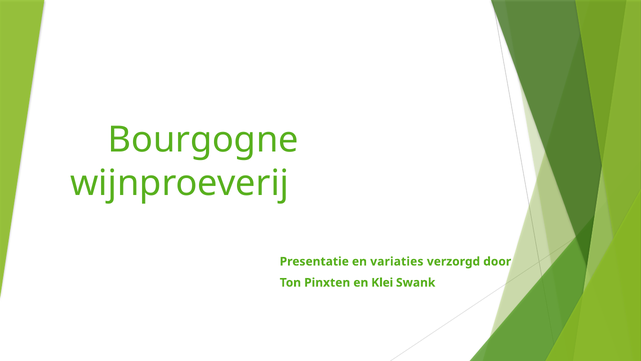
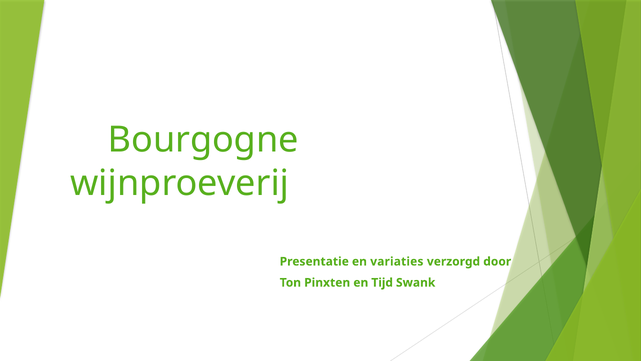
Klei: Klei -> Tijd
